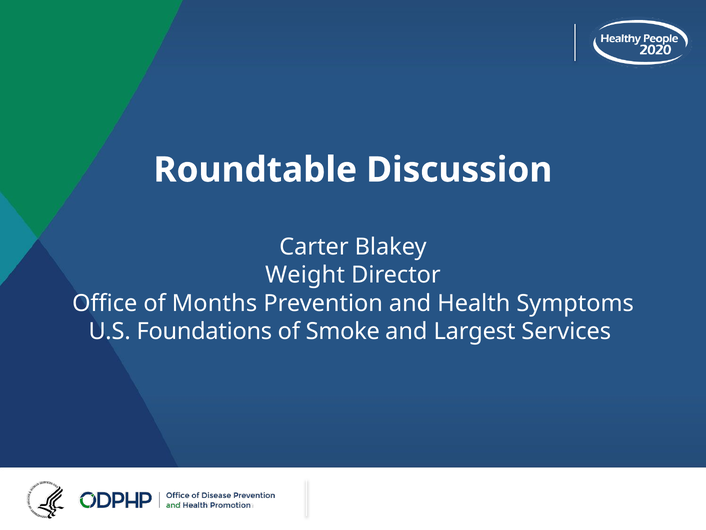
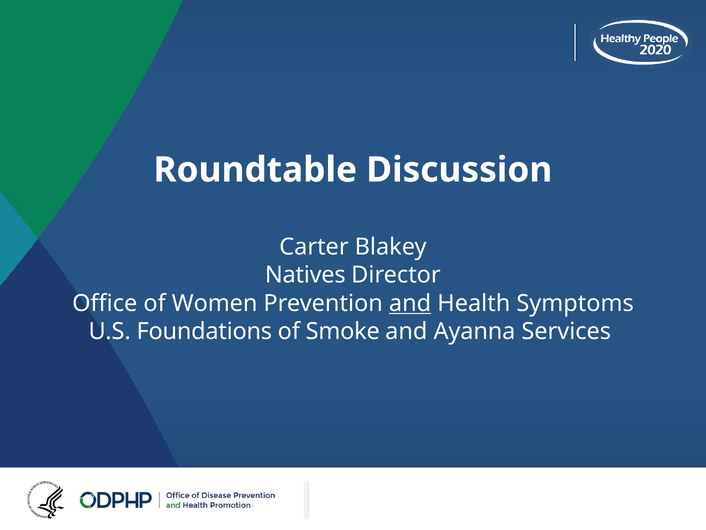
Weight: Weight -> Natives
Months: Months -> Women
and at (410, 303) underline: none -> present
Largest: Largest -> Ayanna
